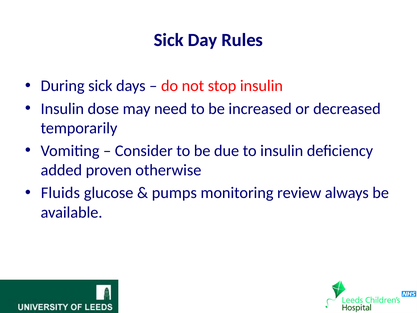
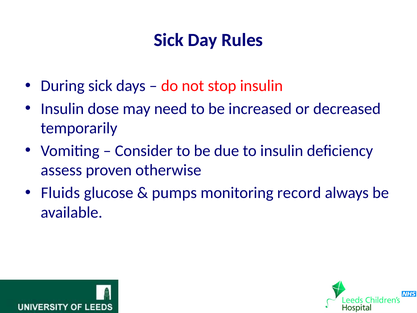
added: added -> assess
review: review -> record
